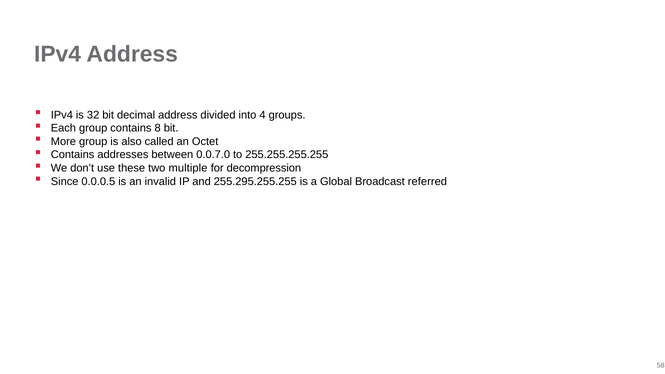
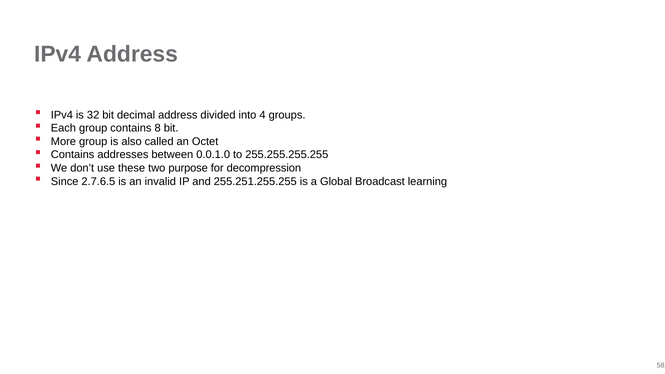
0.0.7.0: 0.0.7.0 -> 0.0.1.0
multiple: multiple -> purpose
0.0.0.5: 0.0.0.5 -> 2.7.6.5
255.295.255.255: 255.295.255.255 -> 255.251.255.255
referred: referred -> learning
